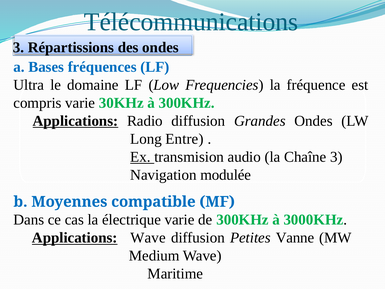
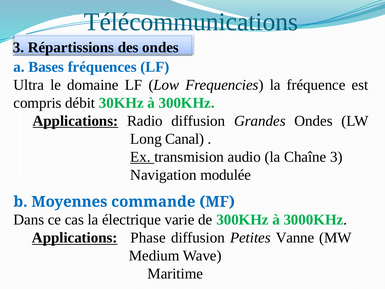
compris varie: varie -> débit
Entre: Entre -> Canal
compatible: compatible -> commande
Applications Wave: Wave -> Phase
